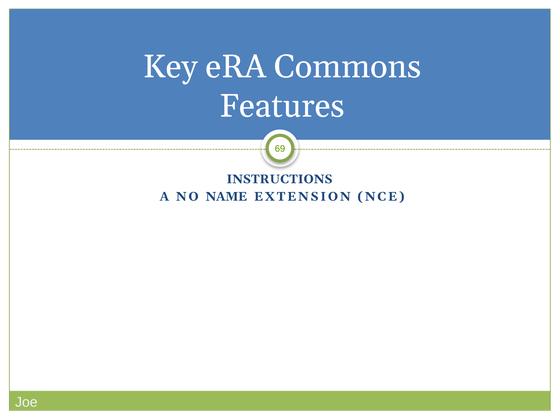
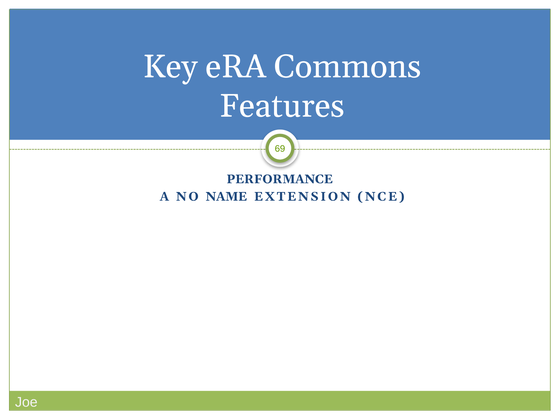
INSTRUCTIONS: INSTRUCTIONS -> PERFORMANCE
